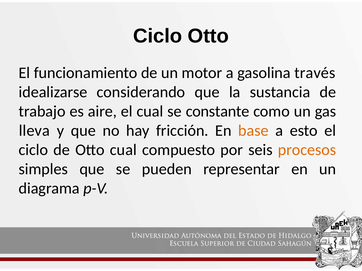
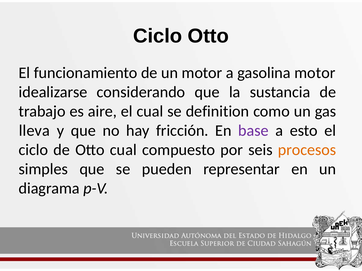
gasolina través: través -> motor
constante: constante -> definition
base colour: orange -> purple
